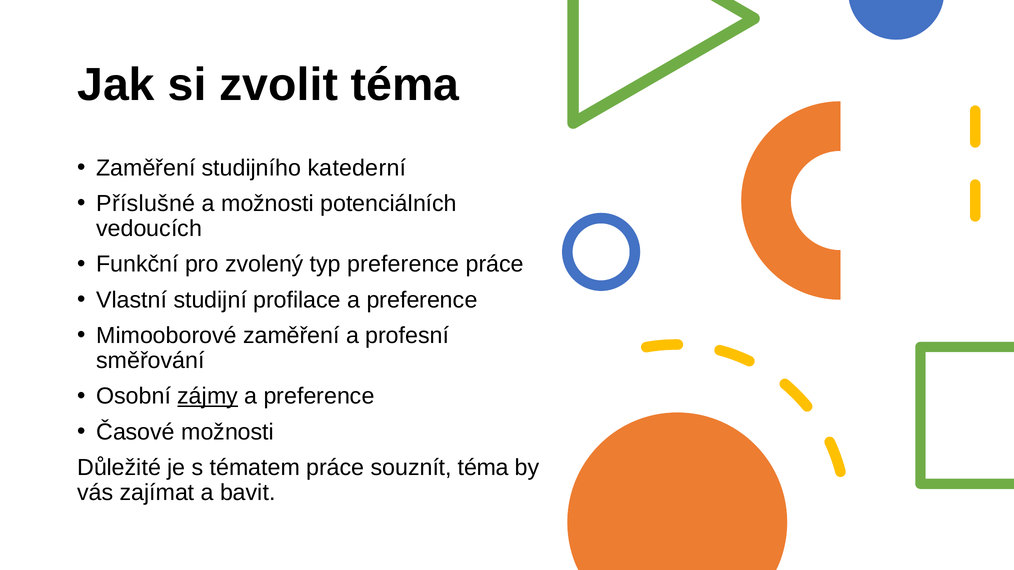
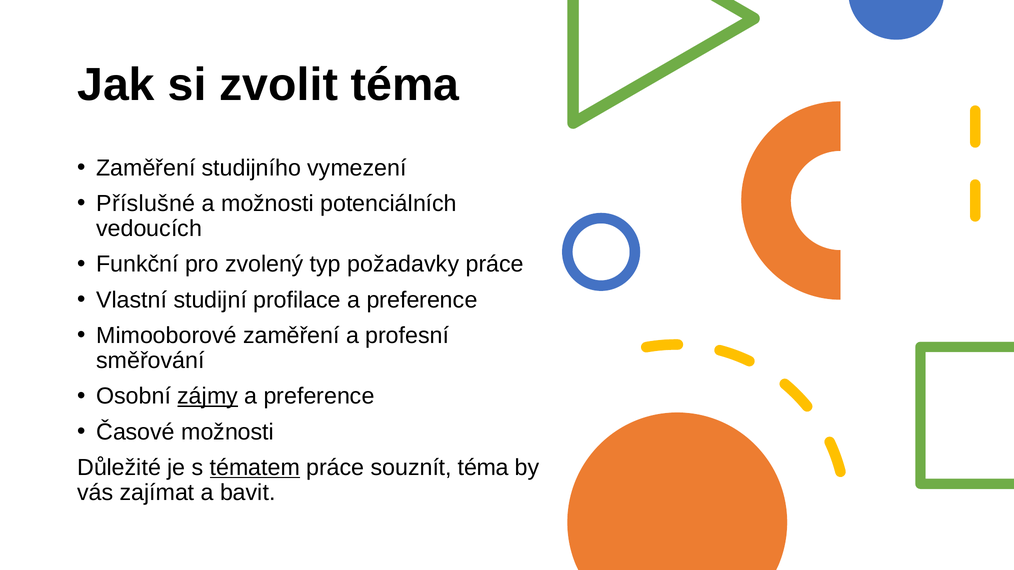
katederní: katederní -> vymezení
typ preference: preference -> požadavky
tématem underline: none -> present
